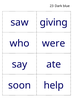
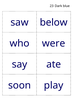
giving: giving -> below
help: help -> play
